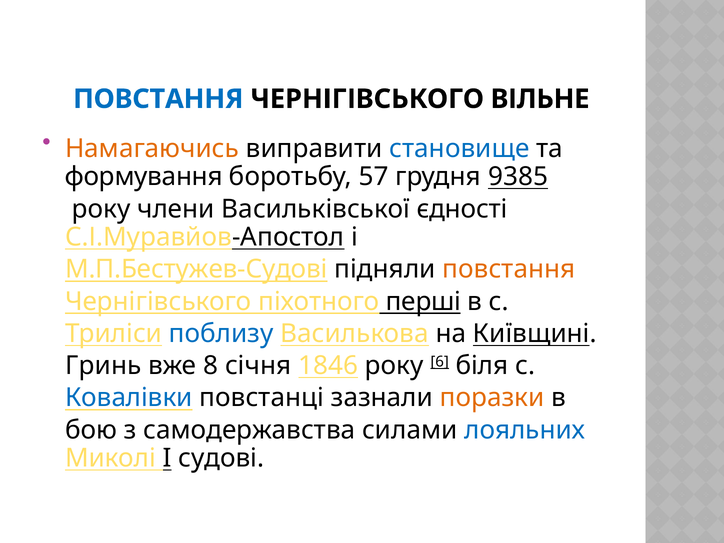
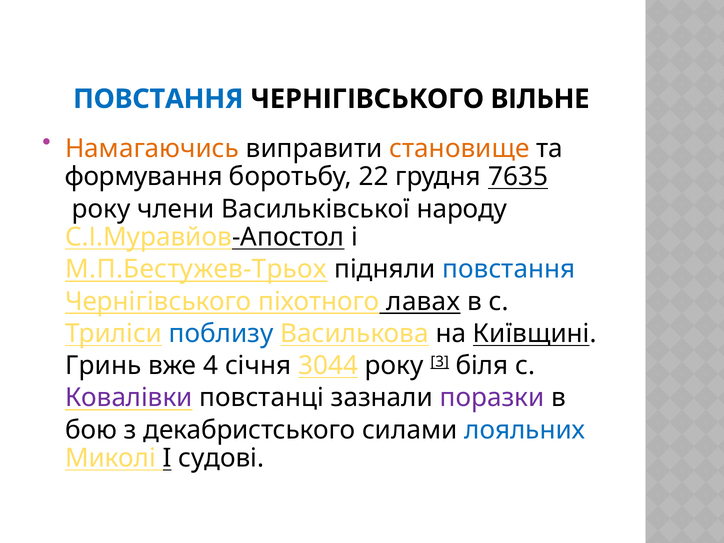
становище colour: blue -> orange
57: 57 -> 22
9385: 9385 -> 7635
єдності: єдності -> народу
М.П.Бестужев-Судові: М.П.Бестужев-Судові -> М.П.Бестужев-Трьох
повстання at (509, 269) colour: orange -> blue
перші: перші -> лавах
8: 8 -> 4
1846: 1846 -> 3044
6: 6 -> 3
Ковалівки colour: blue -> purple
поразки colour: orange -> purple
самодержавства: самодержавства -> декабристського
